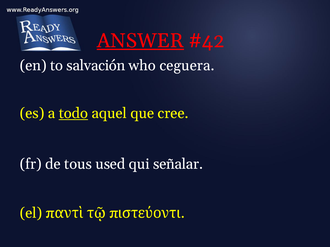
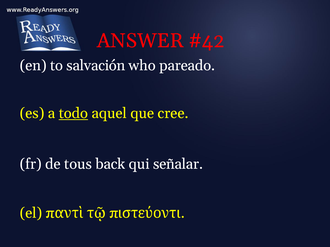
ANSWER underline: present -> none
ceguera: ceguera -> pareado
used: used -> back
